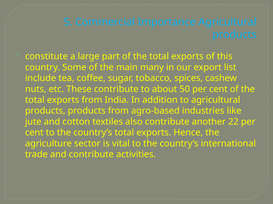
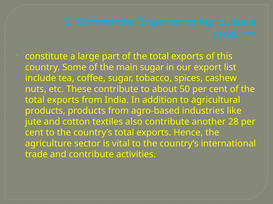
main many: many -> sugar
22: 22 -> 28
